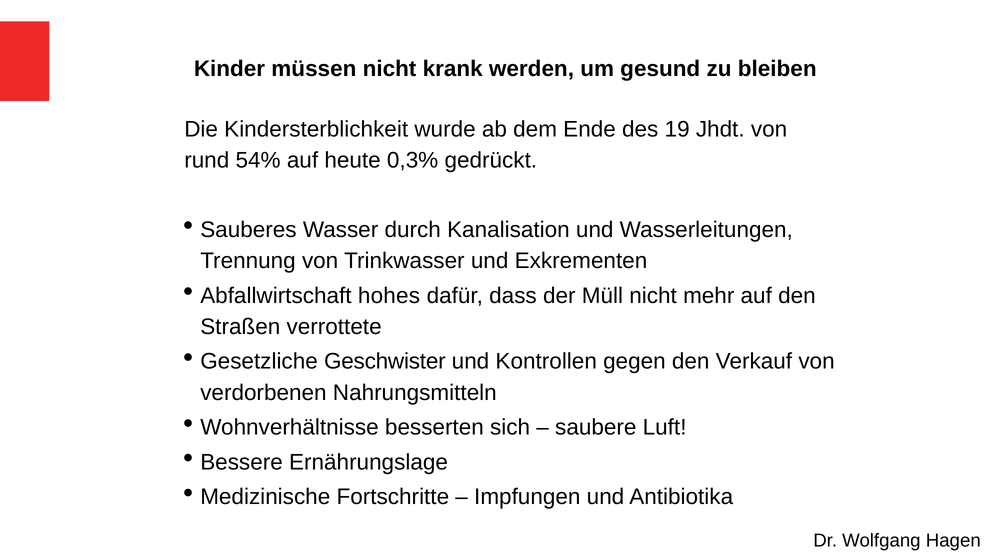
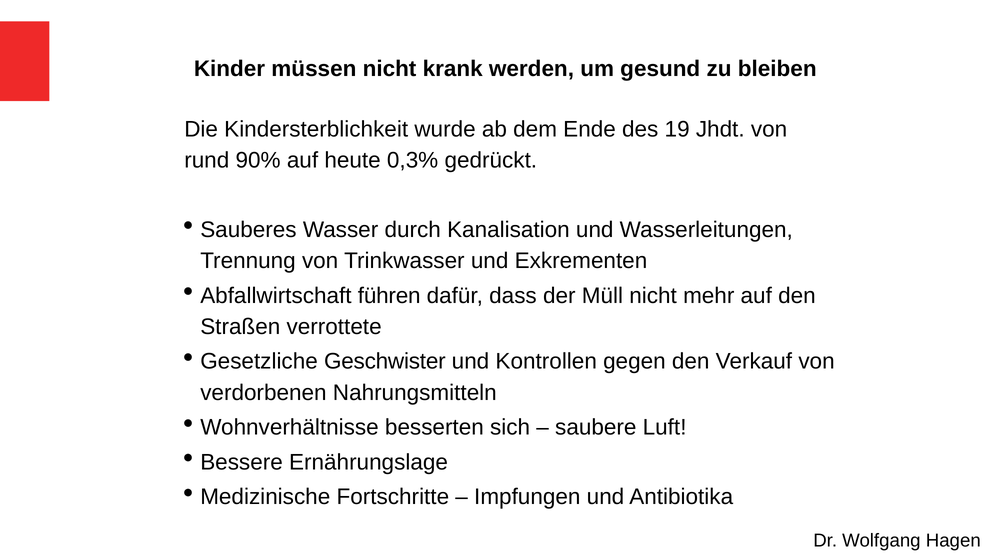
54%: 54% -> 90%
hohes: hohes -> führen
